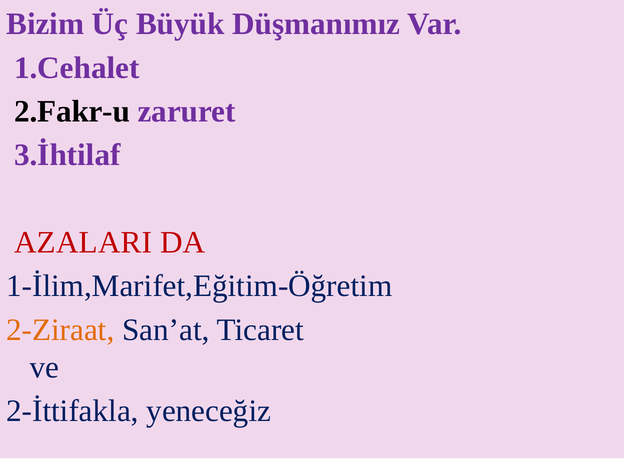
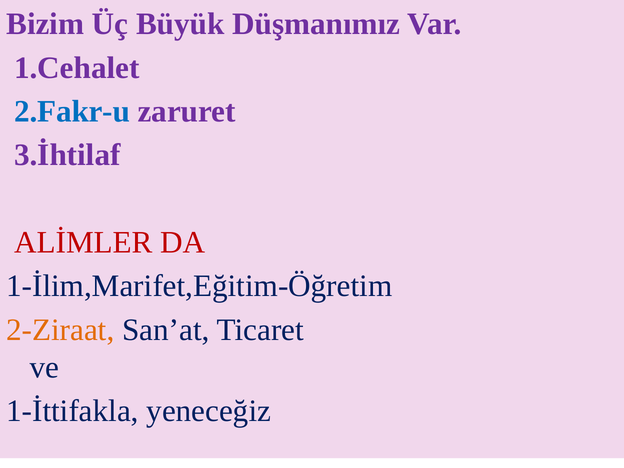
2.Fakr-u colour: black -> blue
AZALARI: AZALARI -> ALİMLER
2-İttifakla: 2-İttifakla -> 1-İttifakla
